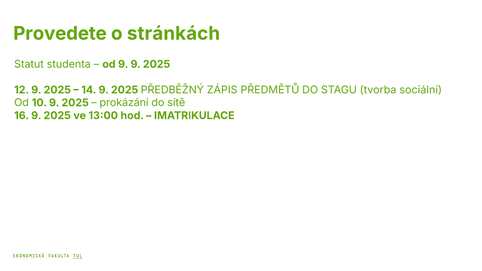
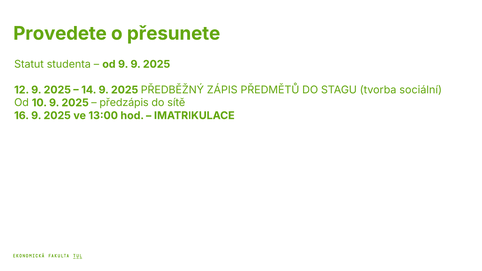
stránkách: stránkách -> přesunete
prokázání: prokázání -> předzápis
